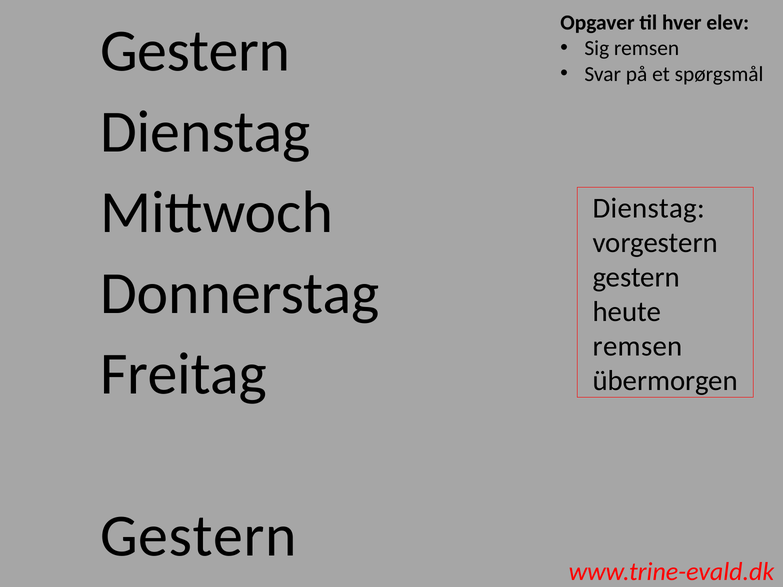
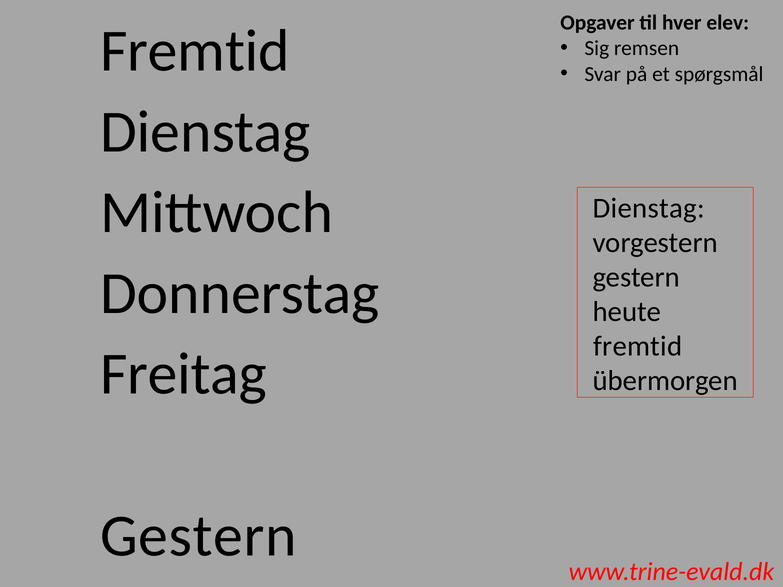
Gestern at (195, 51): Gestern -> Fremtid
remsen at (638, 346): remsen -> fremtid
